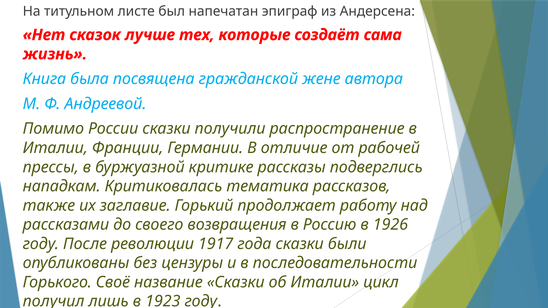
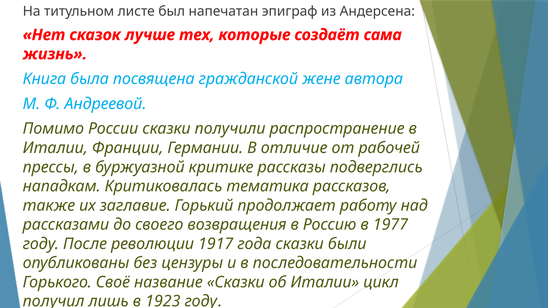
1926: 1926 -> 1977
